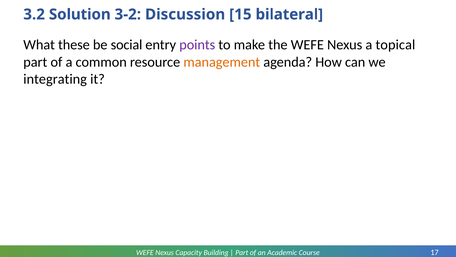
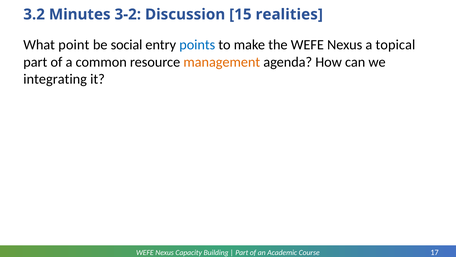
Solution: Solution -> Minutes
bilateral: bilateral -> realities
these: these -> point
points colour: purple -> blue
